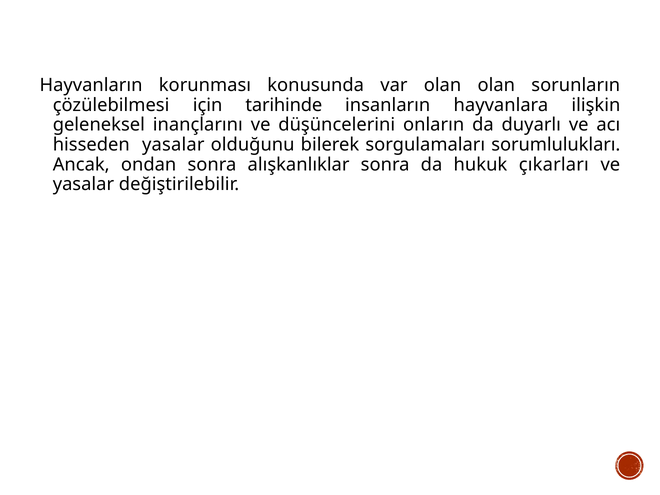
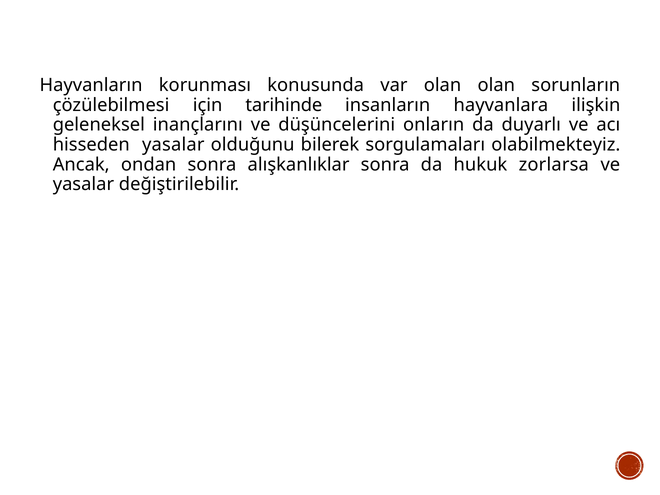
sorumlulukları: sorumlulukları -> olabilmekteyiz
çıkarları: çıkarları -> zorlarsa
